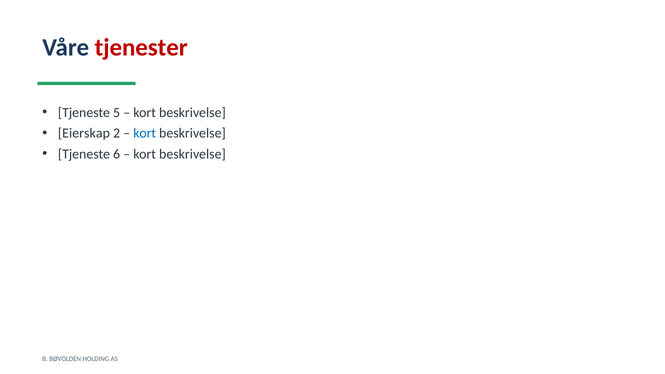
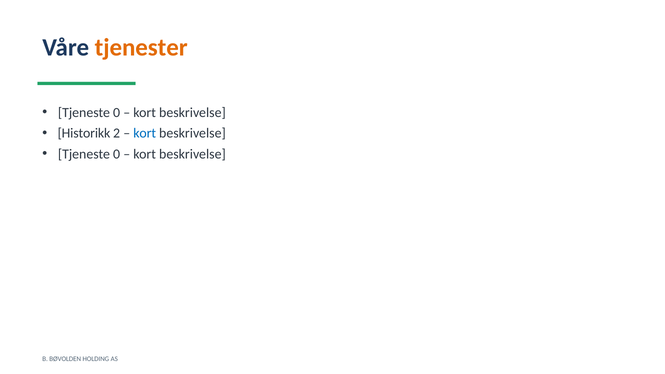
tjenester colour: red -> orange
5 at (117, 113): 5 -> 0
Eierskap: Eierskap -> Historikk
6 at (117, 154): 6 -> 0
